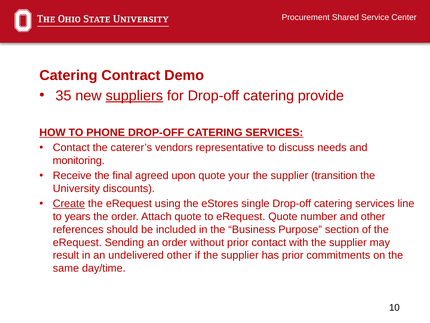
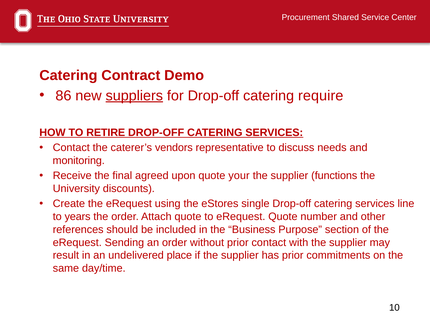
35: 35 -> 86
provide: provide -> require
PHONE: PHONE -> RETIRE
transition: transition -> functions
Create underline: present -> none
undelivered other: other -> place
